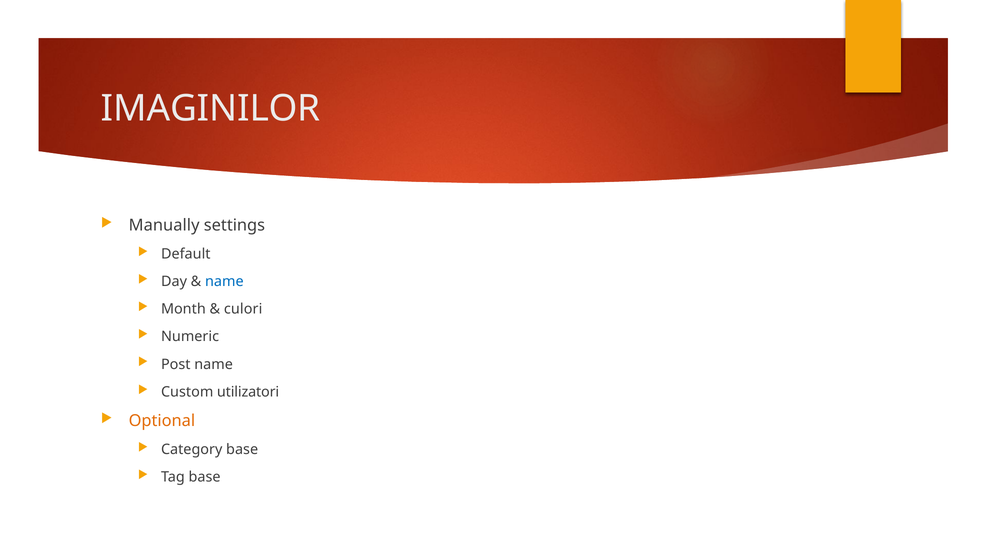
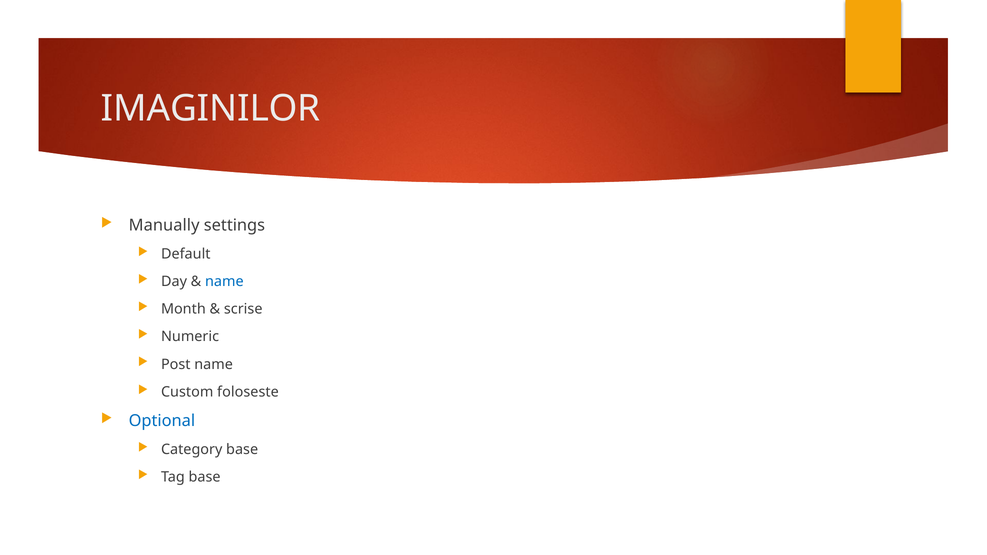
culori: culori -> scrise
utilizatori: utilizatori -> foloseste
Optional colour: orange -> blue
